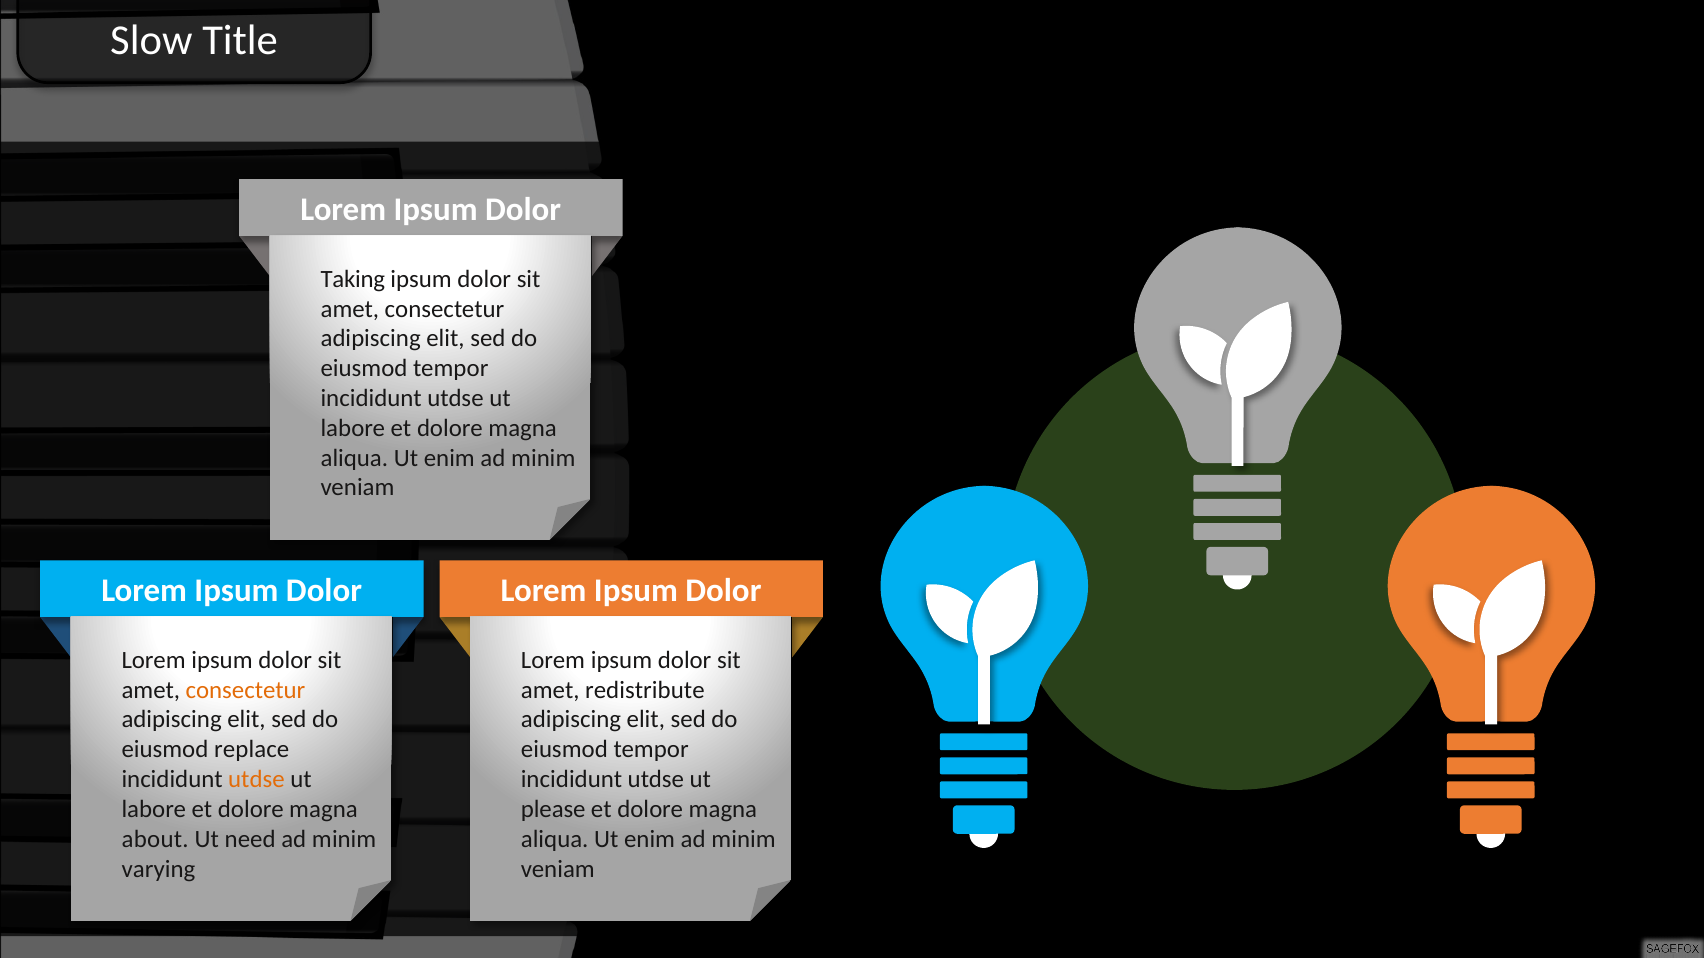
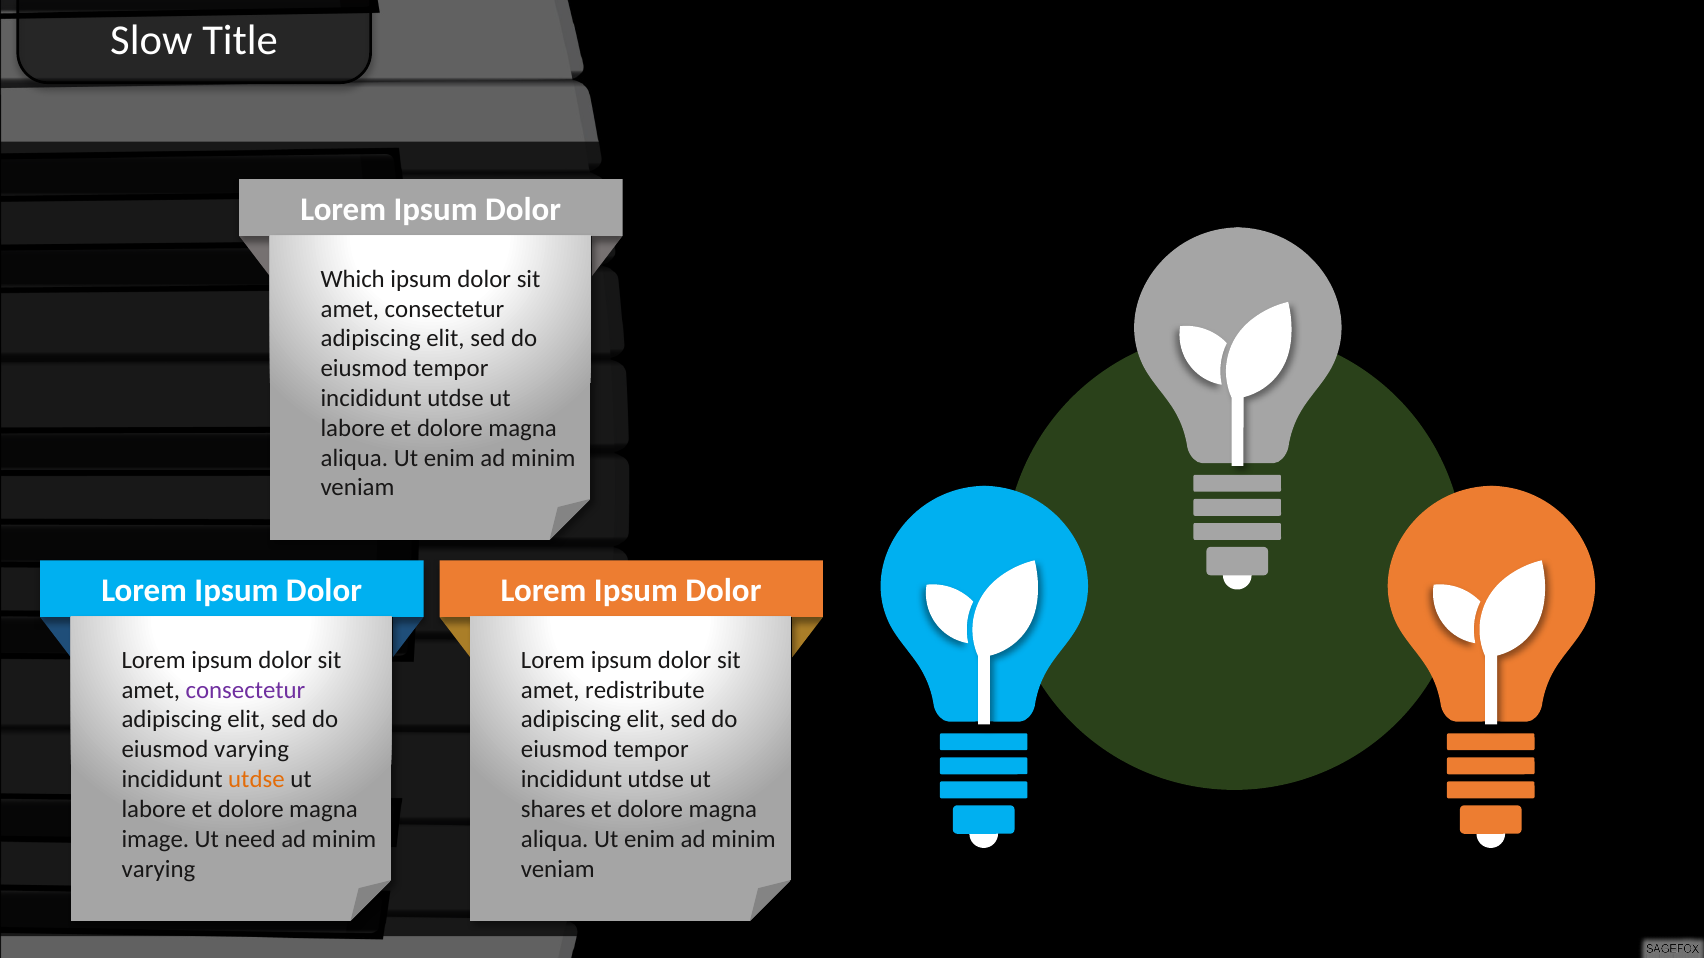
Taking: Taking -> Which
consectetur at (246, 690) colour: orange -> purple
eiusmod replace: replace -> varying
please: please -> shares
about: about -> image
